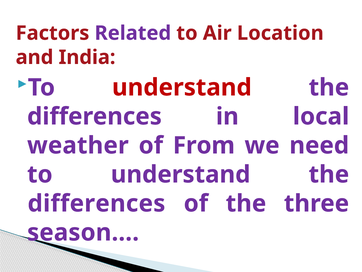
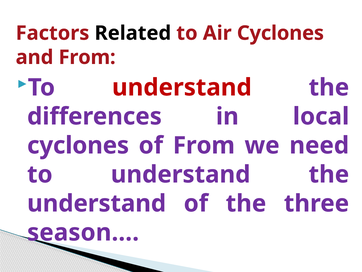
Related colour: purple -> black
Air Location: Location -> Cyclones
and India: India -> From
weather at (78, 145): weather -> cyclones
differences at (96, 203): differences -> understand
